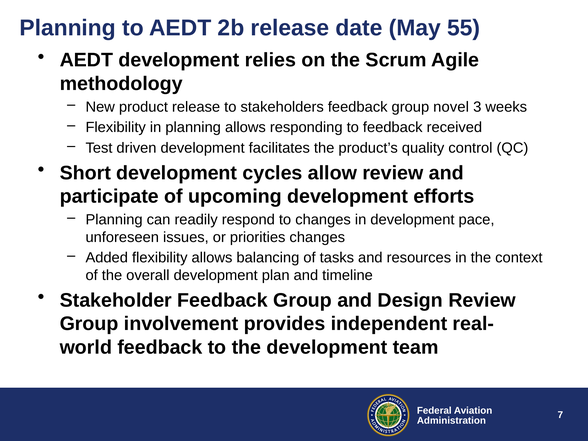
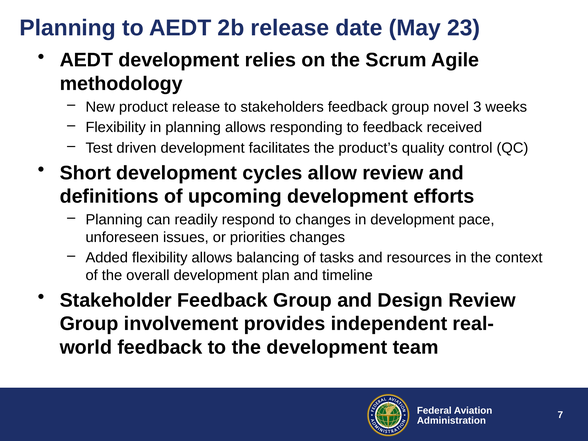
55: 55 -> 23
participate: participate -> definitions
